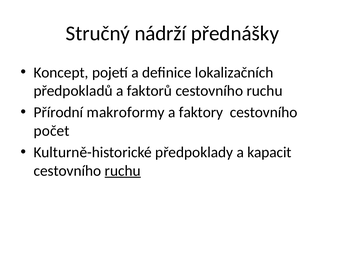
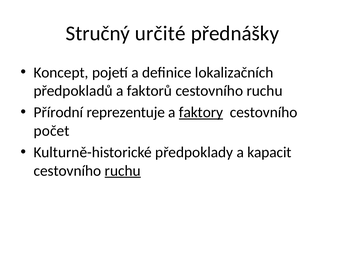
nádrží: nádrží -> určité
makroformy: makroformy -> reprezentuje
faktory underline: none -> present
